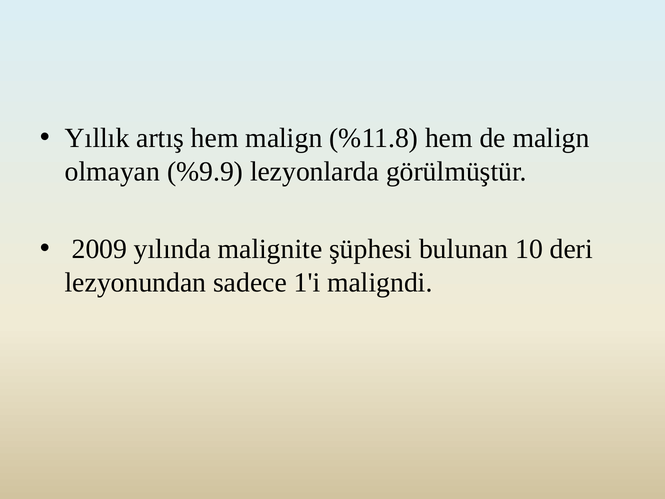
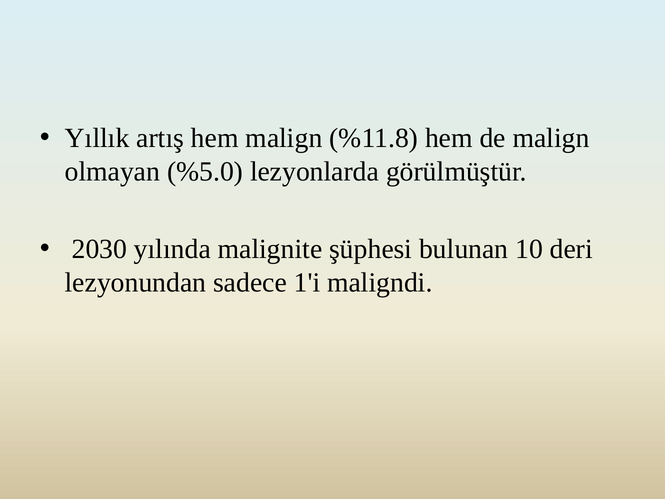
%9.9: %9.9 -> %5.0
2009: 2009 -> 2030
